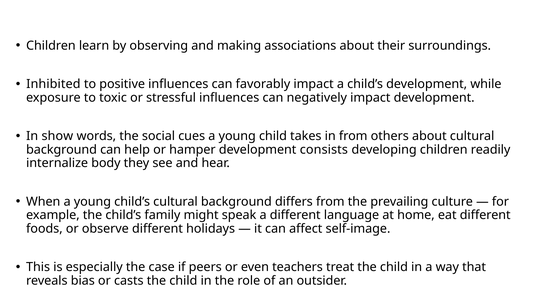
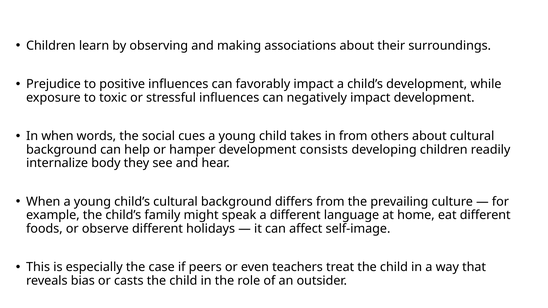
Inhibited: Inhibited -> Prejudice
In show: show -> when
